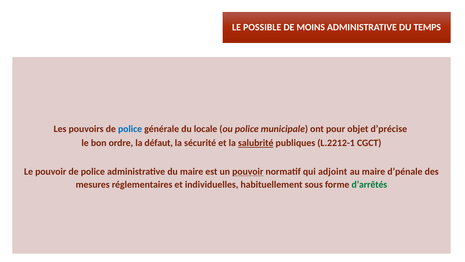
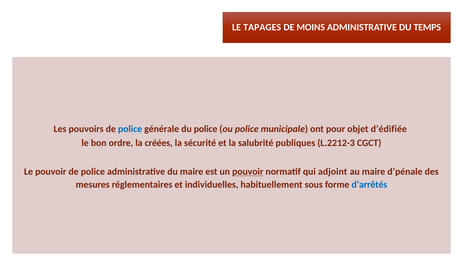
POSSIBLE: POSSIBLE -> TAPAGES
du locale: locale -> police
d’précise: d’précise -> d’édifiée
défaut: défaut -> créées
salubrité underline: present -> none
L.2212-1: L.2212-1 -> L.2212-3
d’arrêtés colour: green -> blue
